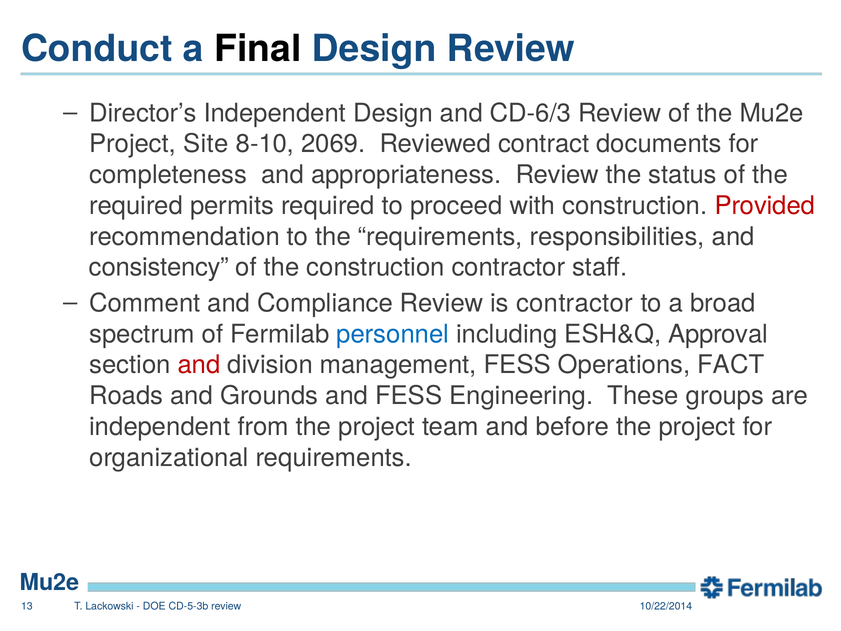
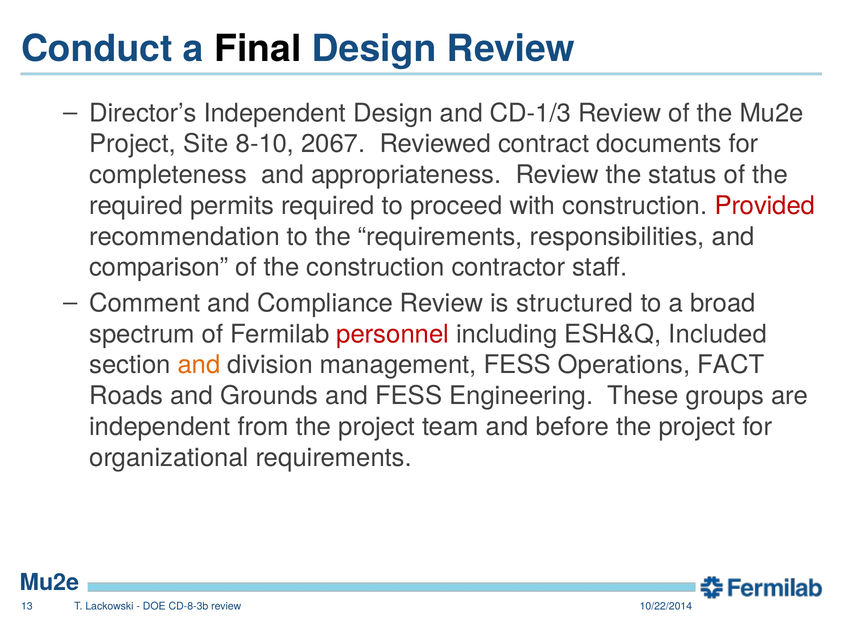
CD-6/3: CD-6/3 -> CD-1/3
2069: 2069 -> 2067
consistency: consistency -> comparison
is contractor: contractor -> structured
personnel colour: blue -> red
Approval: Approval -> Included
and at (199, 365) colour: red -> orange
CD-5-3b: CD-5-3b -> CD-8-3b
